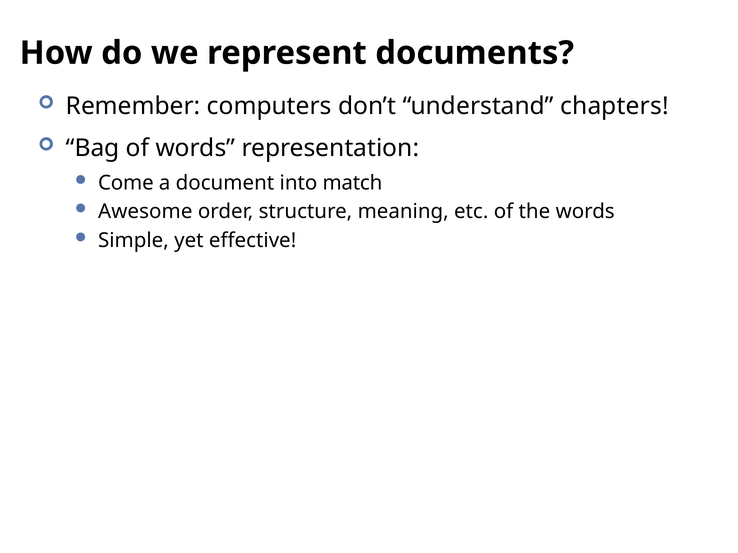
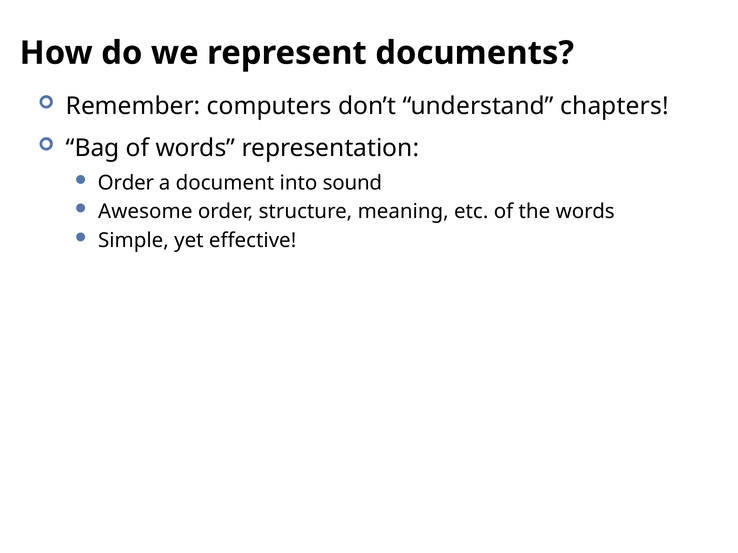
Come at (126, 183): Come -> Order
match: match -> sound
